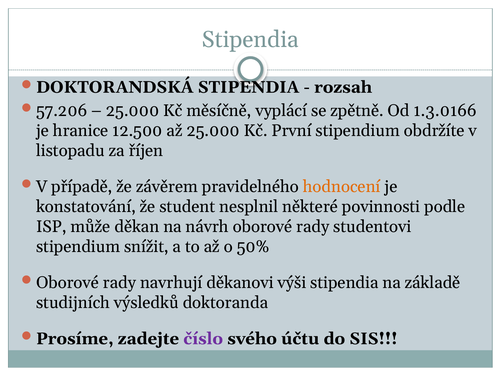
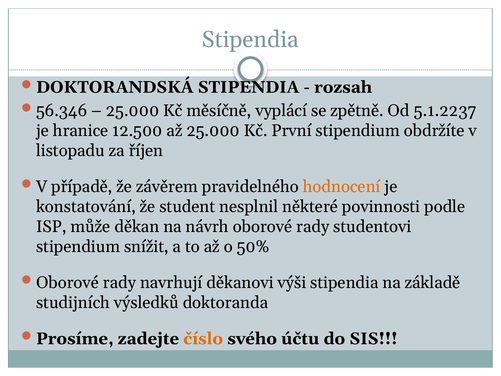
57.206: 57.206 -> 56.346
1.3.0166: 1.3.0166 -> 5.1.2237
číslo colour: purple -> orange
